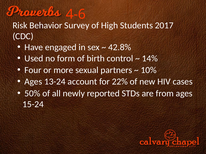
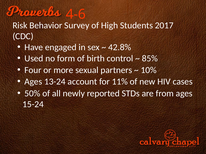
14%: 14% -> 85%
22%: 22% -> 11%
